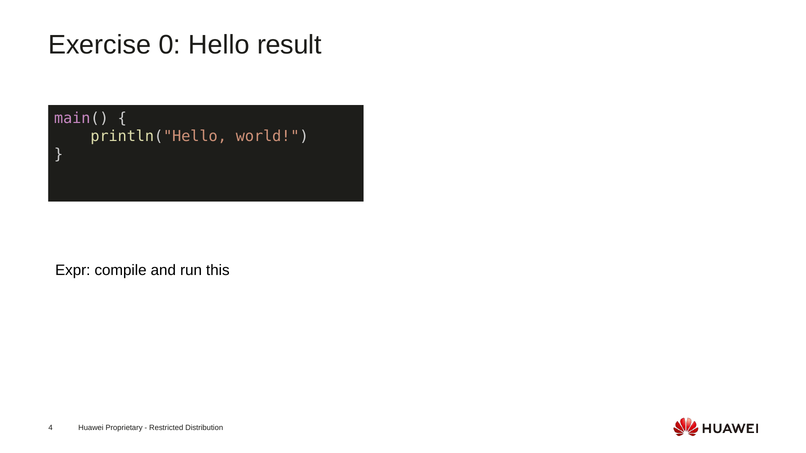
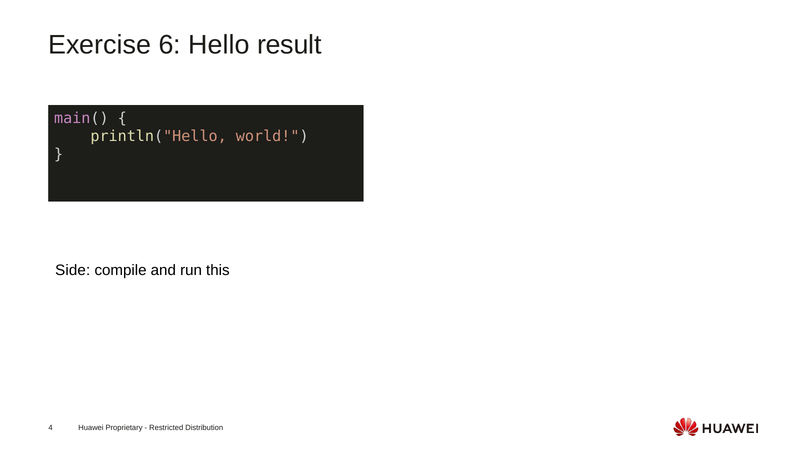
0: 0 -> 6
Expr: Expr -> Side
